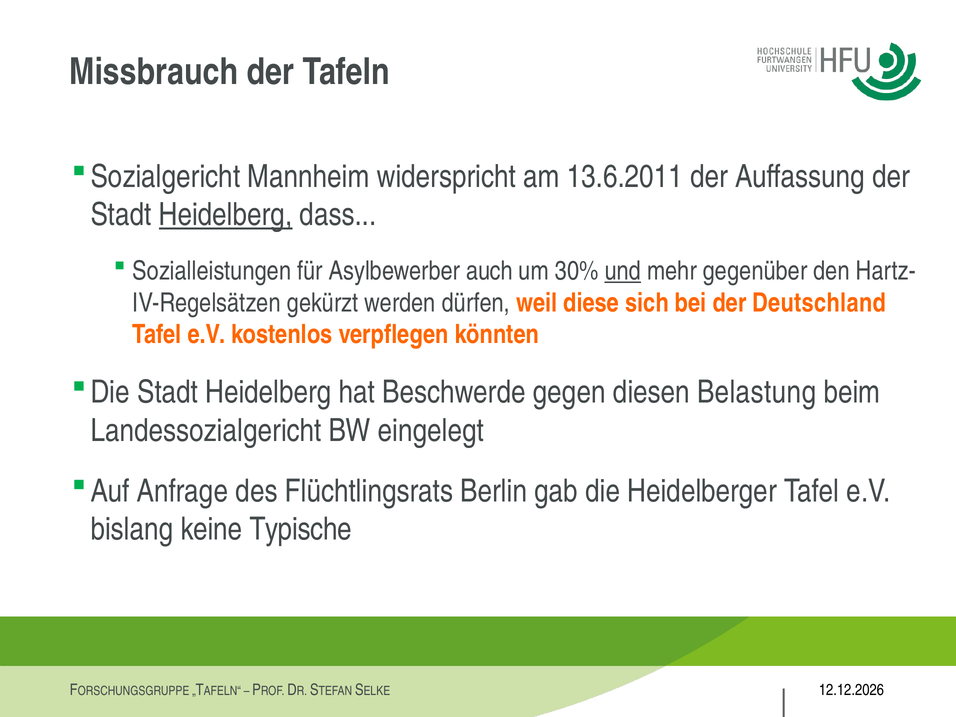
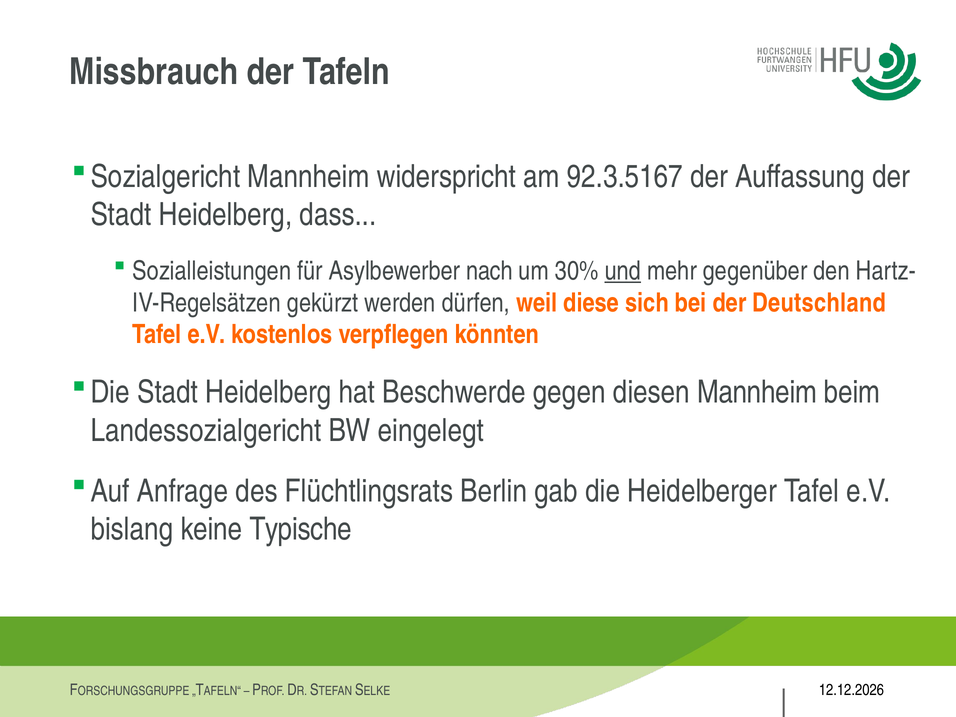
13.6.2011: 13.6.2011 -> 92.3.5167
Heidelberg at (226, 215) underline: present -> none
auch: auch -> nach
diesen Belastung: Belastung -> Mannheim
